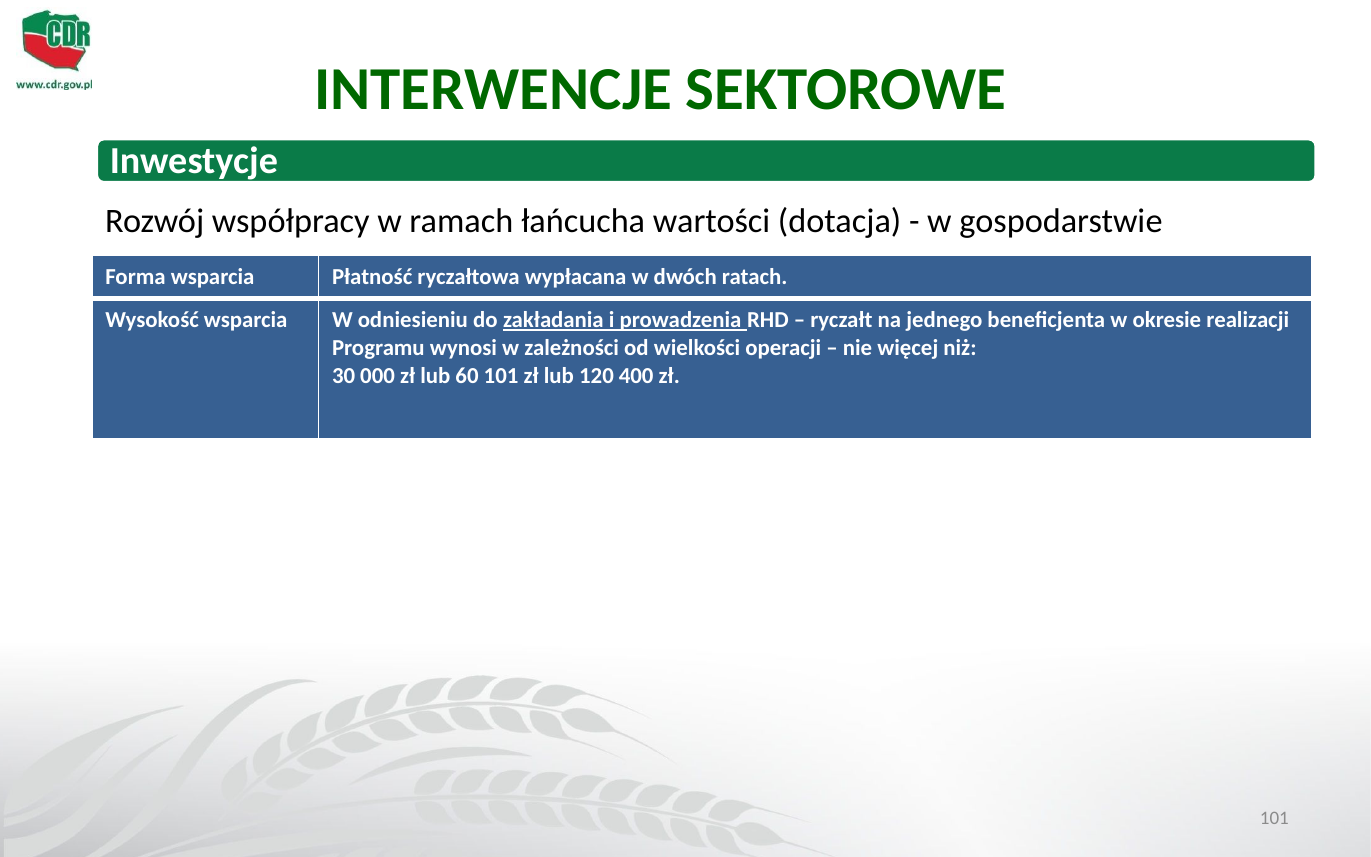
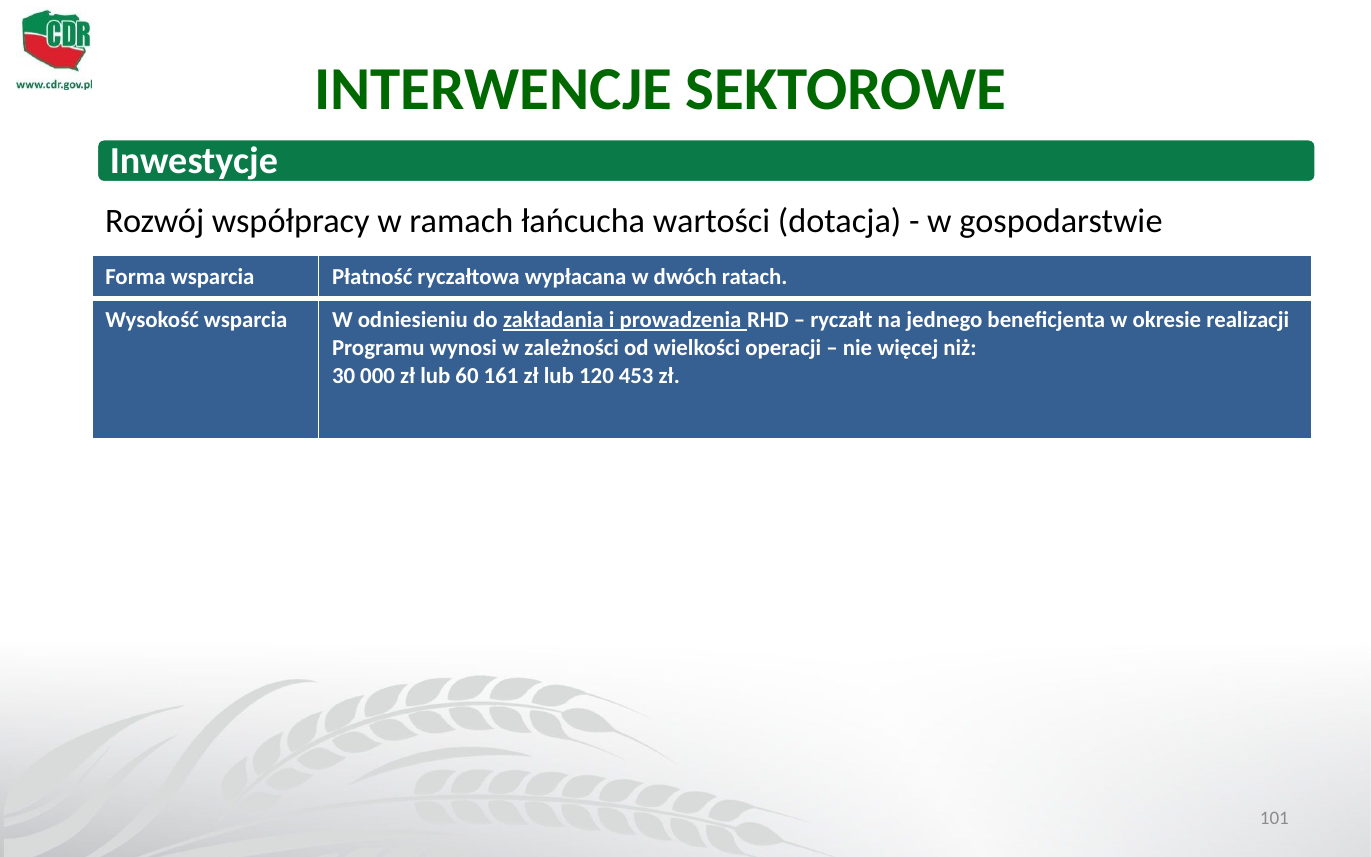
60 101: 101 -> 161
400: 400 -> 453
